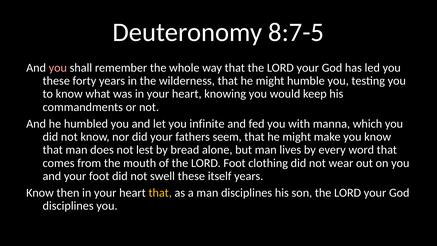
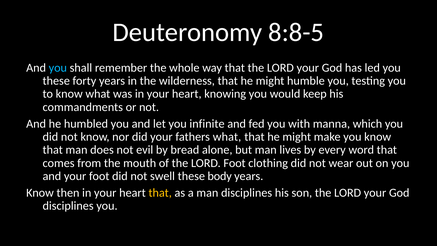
8:7-5: 8:7-5 -> 8:8-5
you at (58, 68) colour: pink -> light blue
fathers seem: seem -> what
lest: lest -> evil
itself: itself -> body
